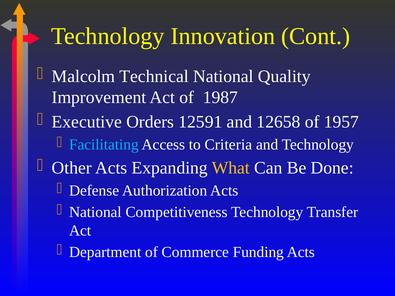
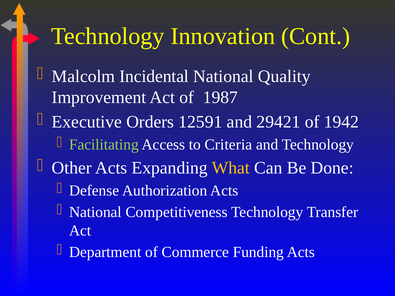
Technical: Technical -> Incidental
12658: 12658 -> 29421
1957: 1957 -> 1942
Facilitating colour: light blue -> light green
